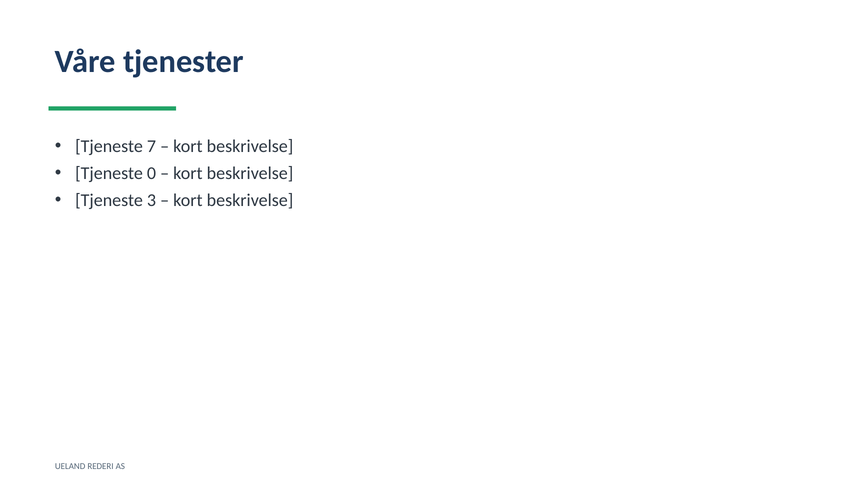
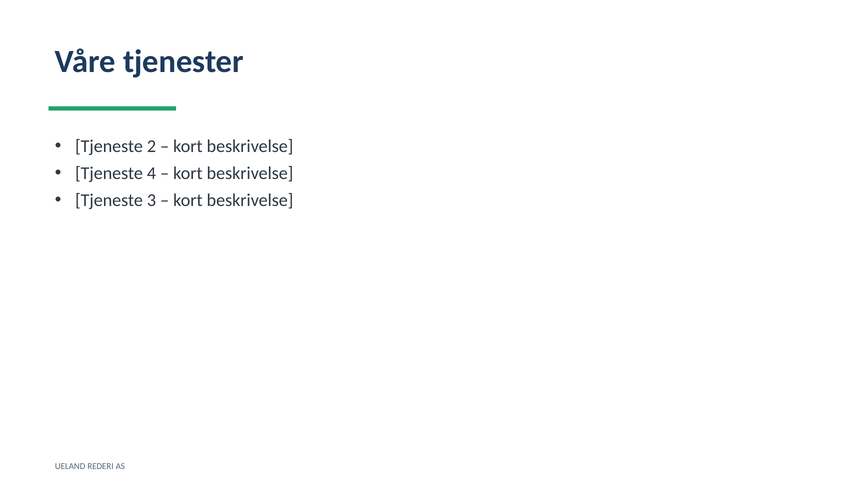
7: 7 -> 2
0: 0 -> 4
